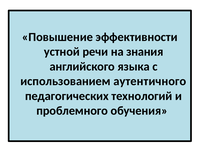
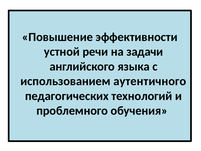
знания: знания -> задачи
